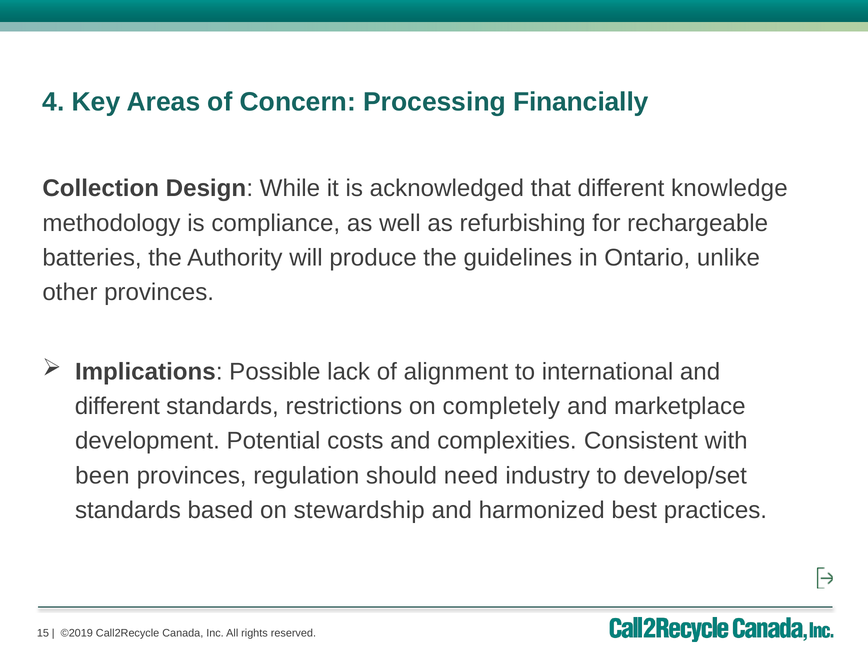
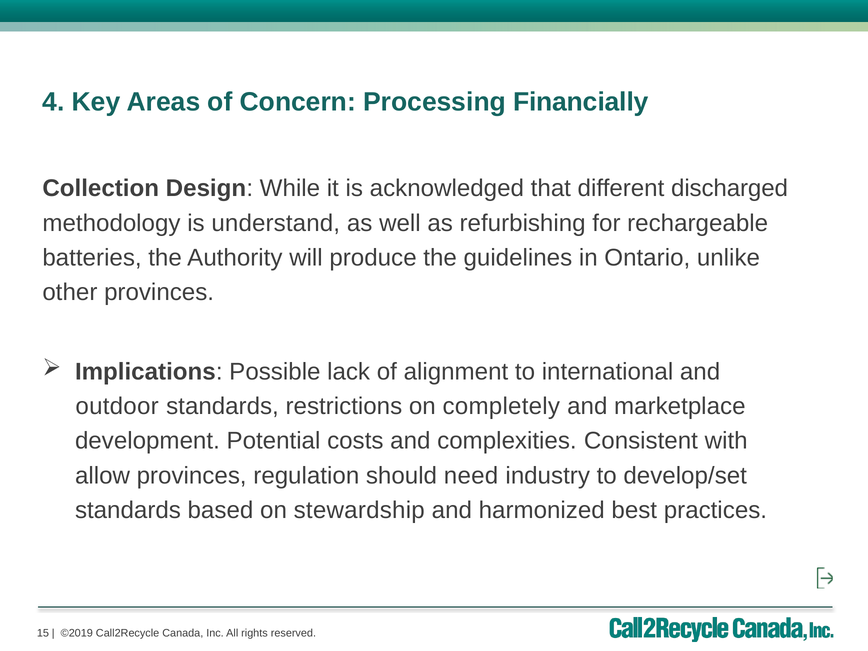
knowledge: knowledge -> discharged
compliance: compliance -> understand
different at (117, 406): different -> outdoor
been: been -> allow
